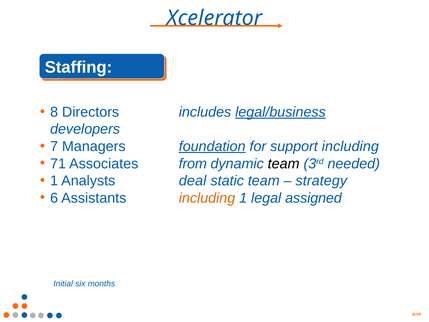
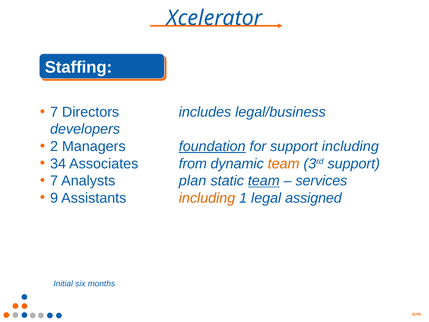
8 at (54, 112): 8 -> 7
legal/business underline: present -> none
7: 7 -> 2
71: 71 -> 34
team at (284, 163) colour: black -> orange
3rd needed: needed -> support
1 at (54, 181): 1 -> 7
deal: deal -> plan
team at (264, 181) underline: none -> present
strategy: strategy -> services
6: 6 -> 9
